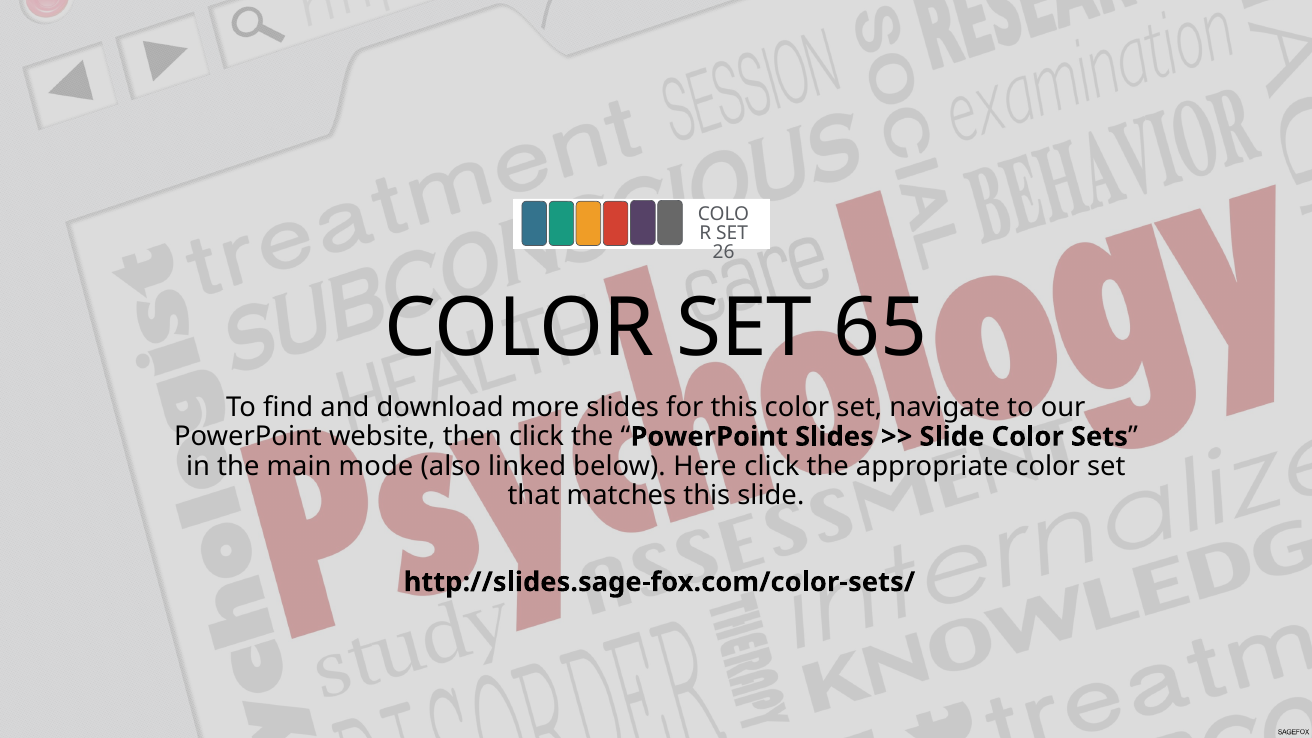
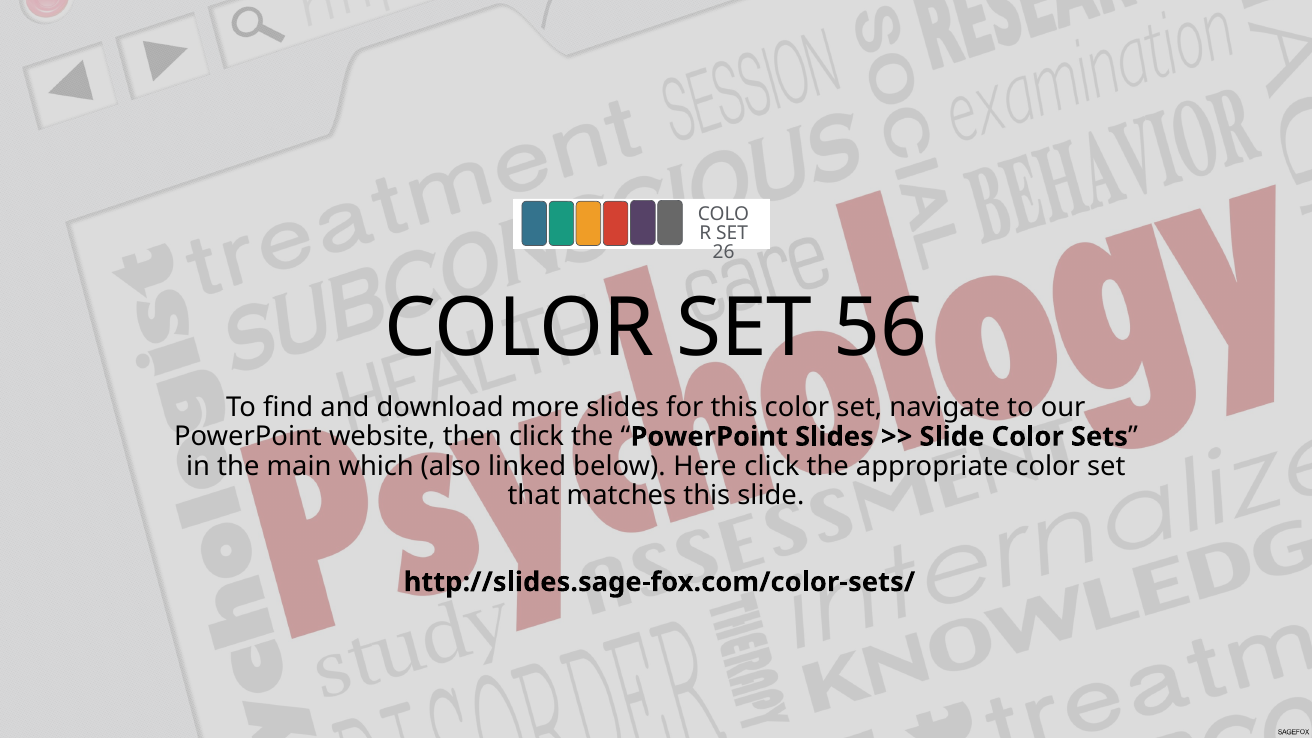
65: 65 -> 56
mode: mode -> which
